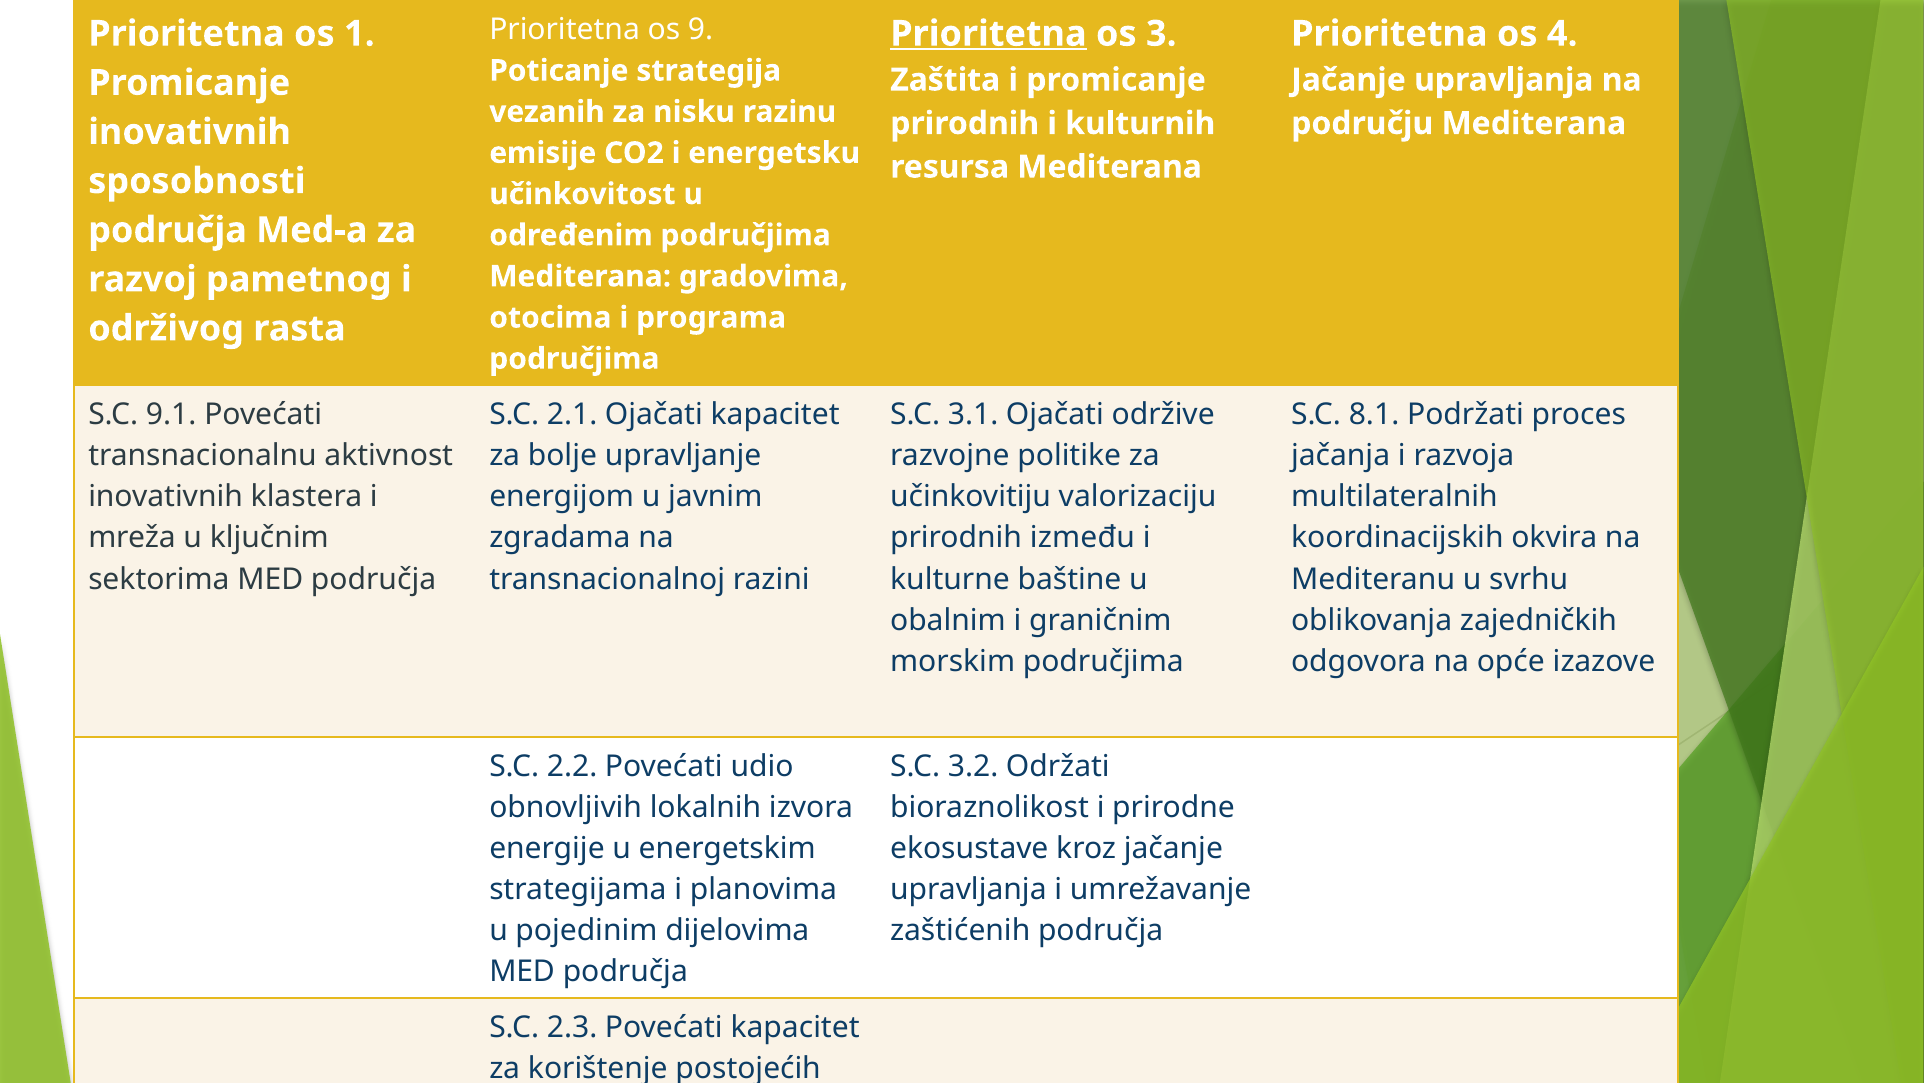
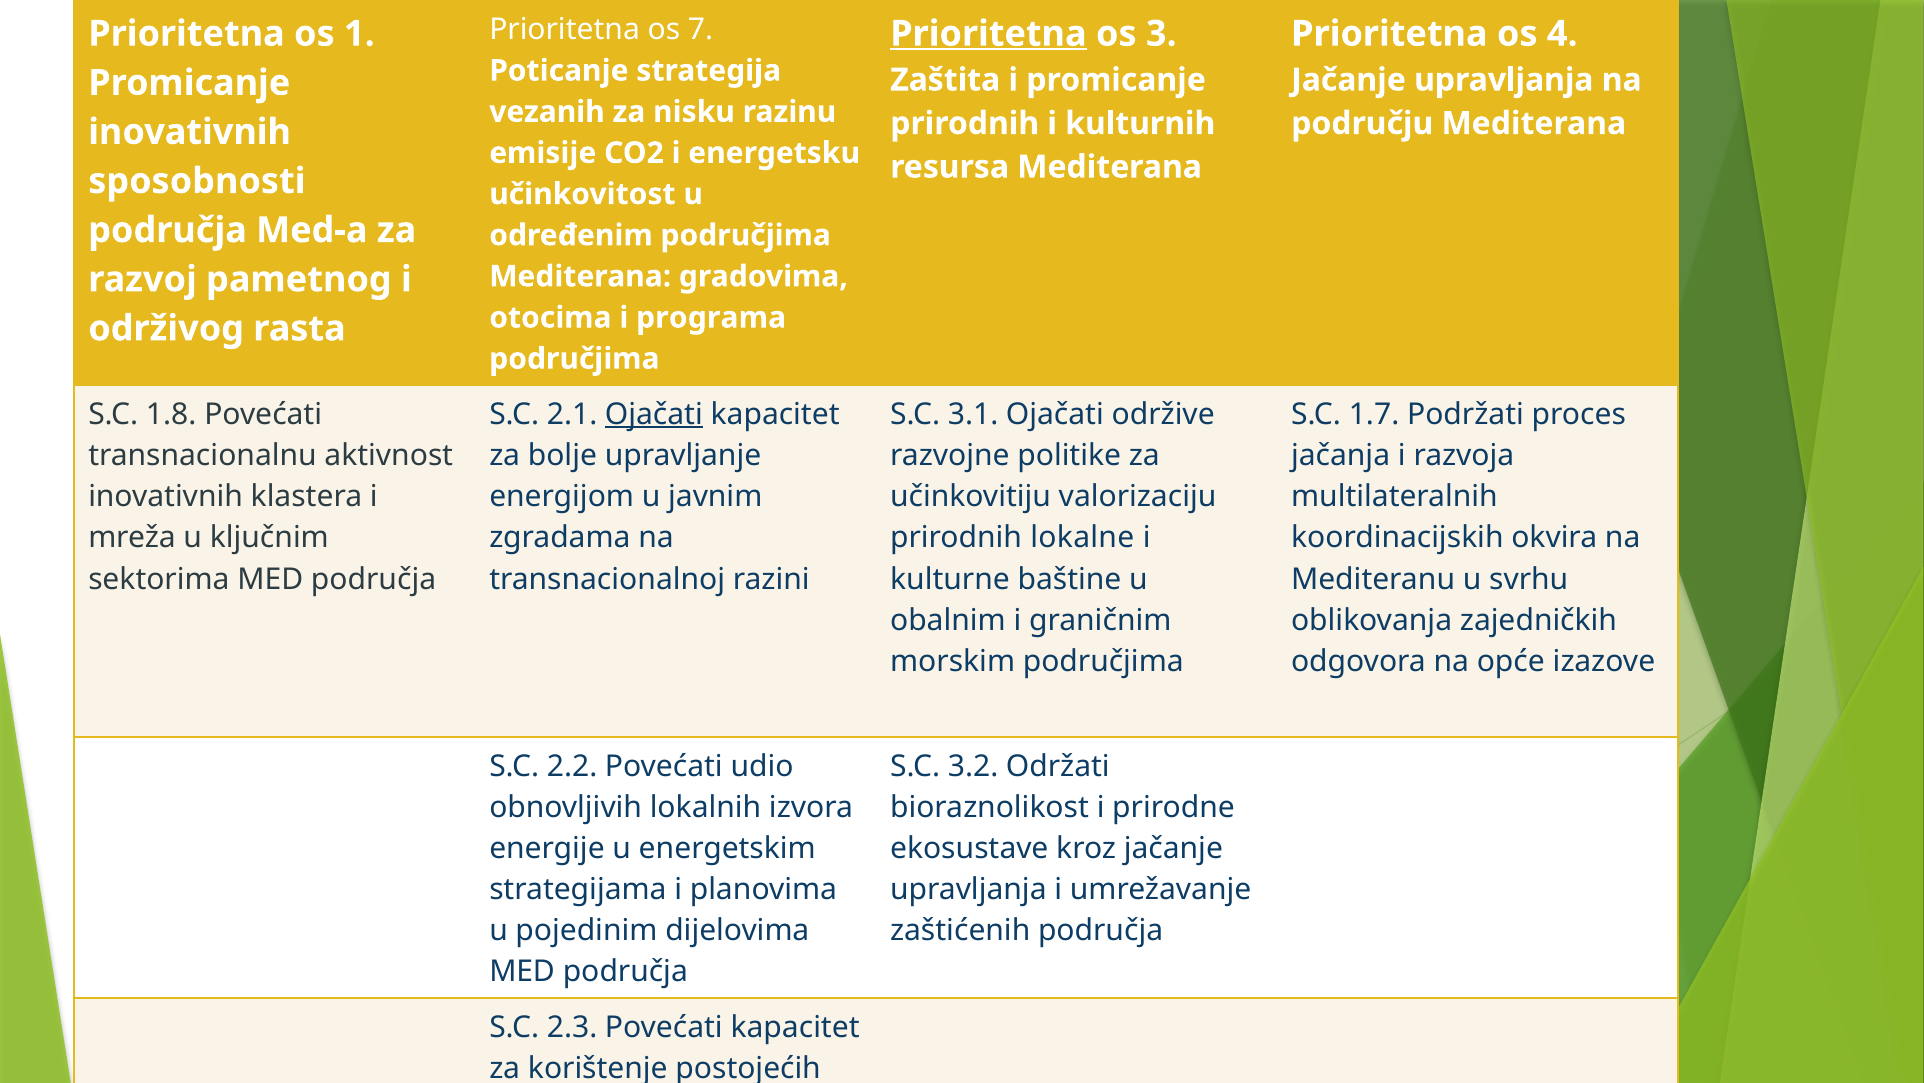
9: 9 -> 7
9.1: 9.1 -> 1.8
Ojačati at (654, 414) underline: none -> present
8.1: 8.1 -> 1.7
između: između -> lokalne
